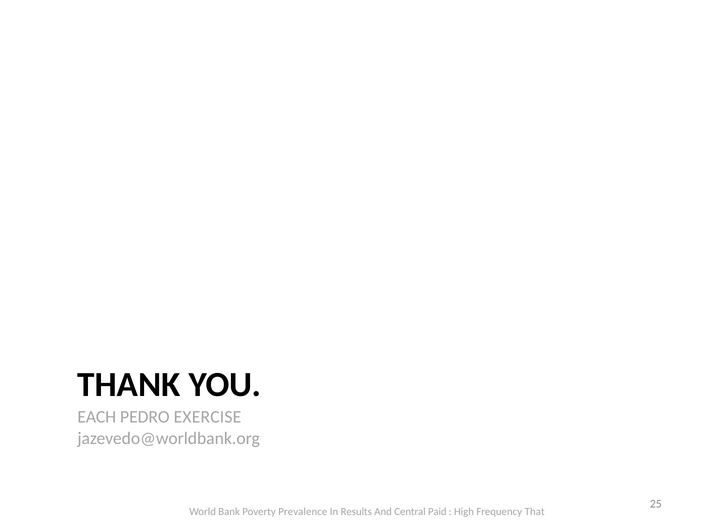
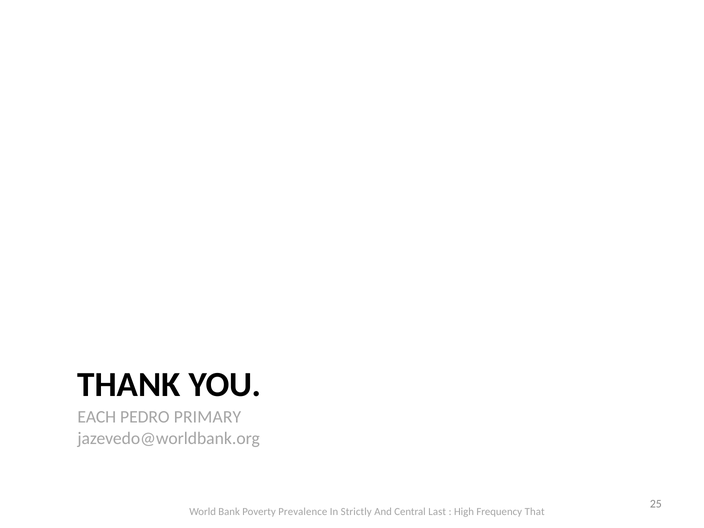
EXERCISE: EXERCISE -> PRIMARY
Results: Results -> Strictly
Paid: Paid -> Last
